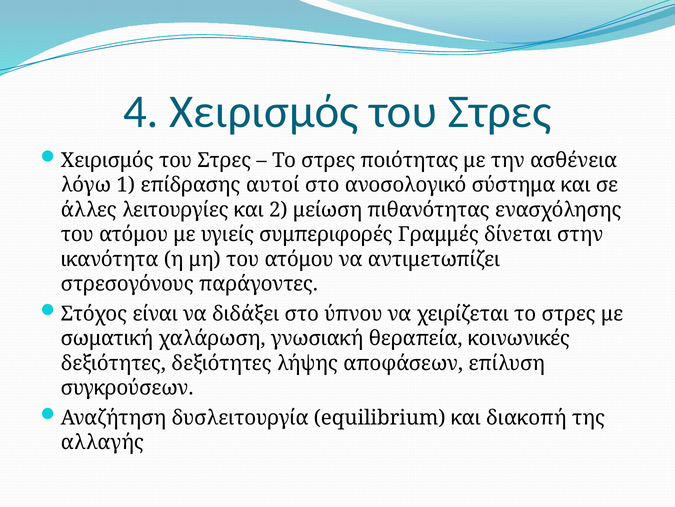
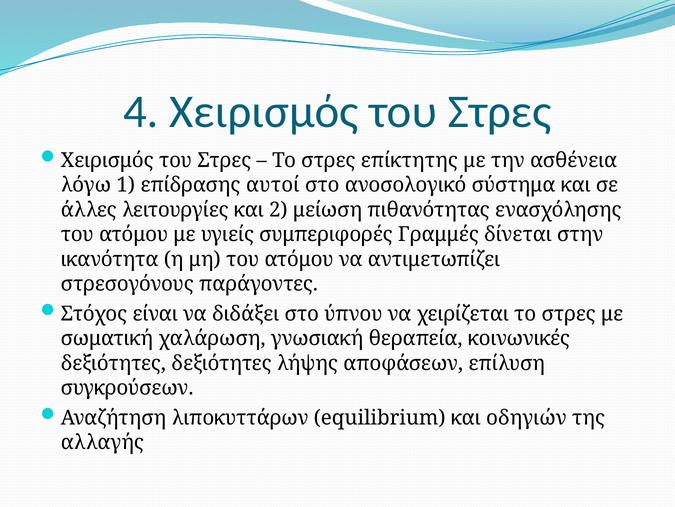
ποιότητας: ποιότητας -> επίκτητης
δυσλειτουργία: δυσλειτουργία -> λιποκυττάρων
διακοπή: διακοπή -> οδηγιών
